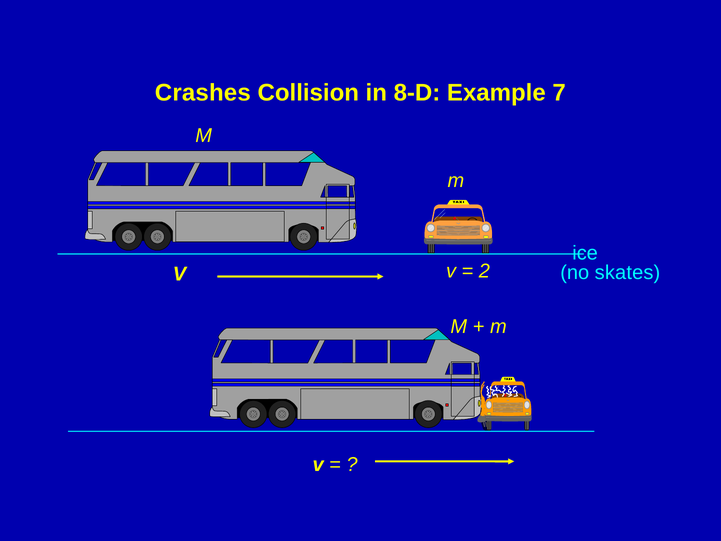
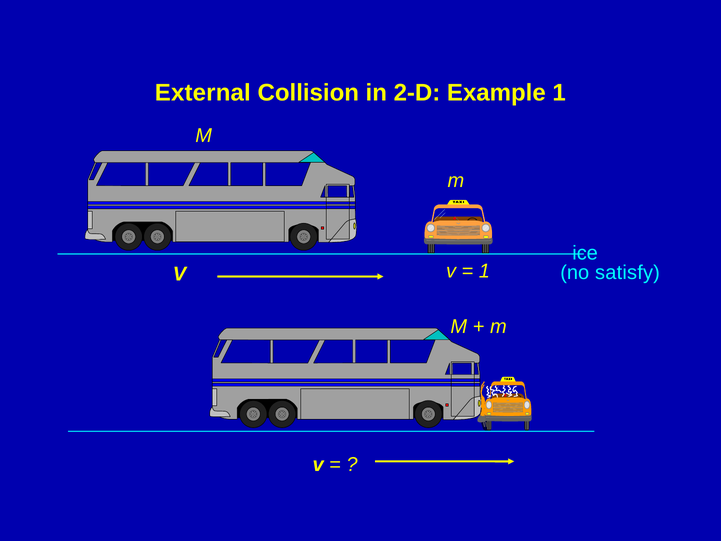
Crashes: Crashes -> External
8-D: 8-D -> 2-D
Example 7: 7 -> 1
skates: skates -> satisfy
2 at (484, 271): 2 -> 1
